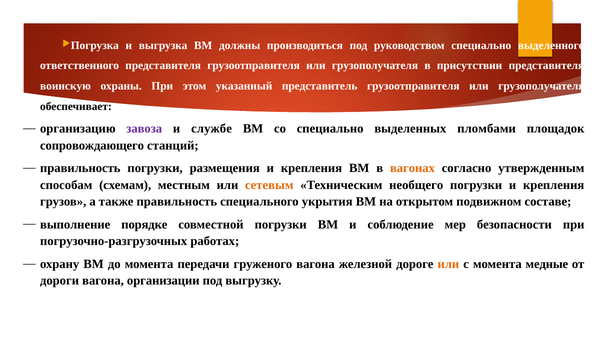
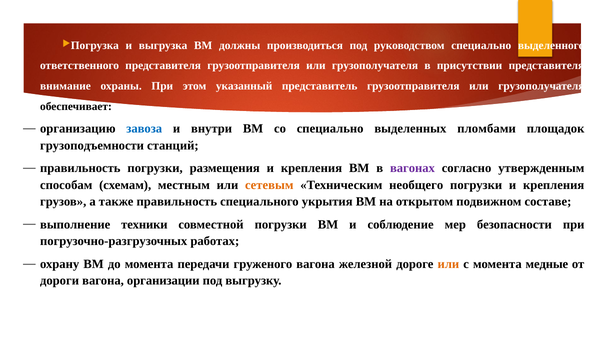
воинскую: воинскую -> внимание
завоза colour: purple -> blue
службе: службе -> внутри
сопровождающего: сопровождающего -> грузоподъемности
вагонах colour: orange -> purple
порядке: порядке -> техники
